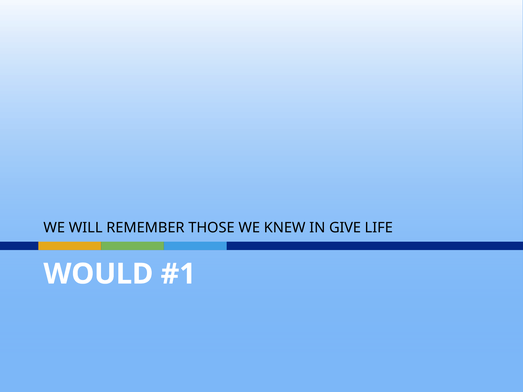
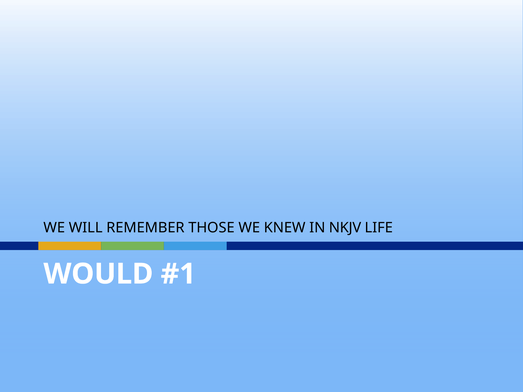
GIVE: GIVE -> NKJV
